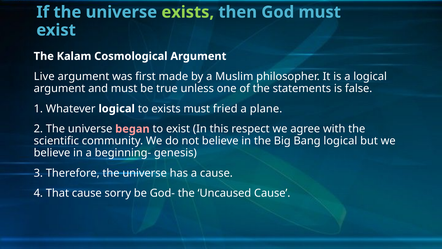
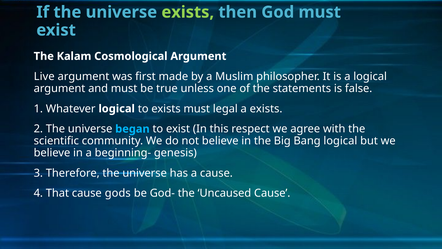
fried: fried -> legal
a plane: plane -> exists
began colour: pink -> light blue
sorry: sorry -> gods
